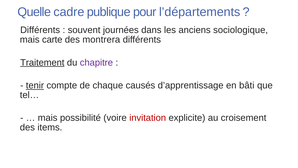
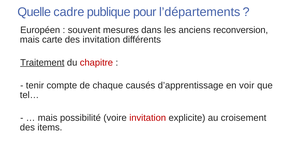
Différents at (40, 30): Différents -> Européen
journées: journées -> mesures
sociologique: sociologique -> reconversion
des montrera: montrera -> invitation
chapitre colour: purple -> red
tenir underline: present -> none
bâti: bâti -> voir
